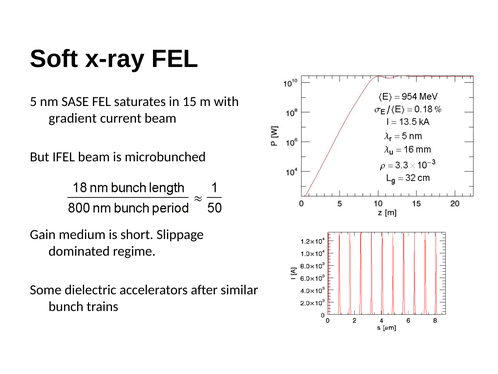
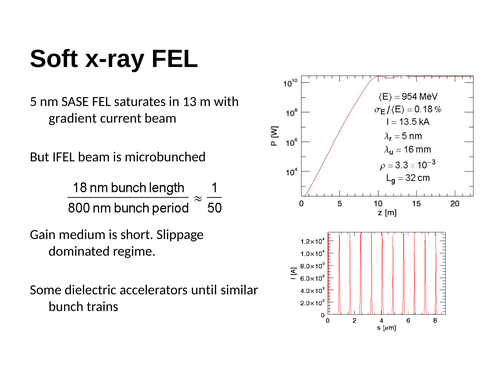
15: 15 -> 13
after: after -> until
